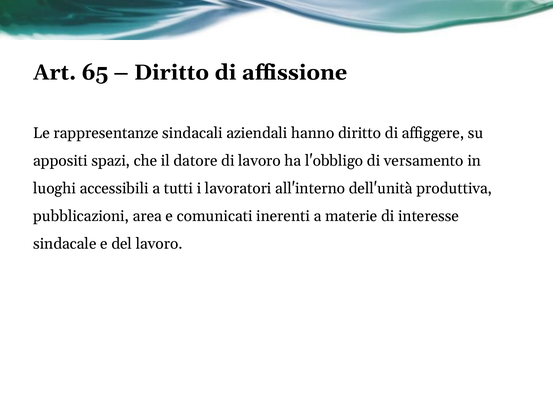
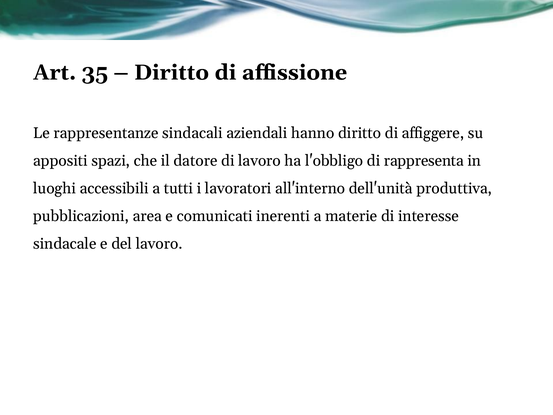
65: 65 -> 35
versamento: versamento -> rappresenta
